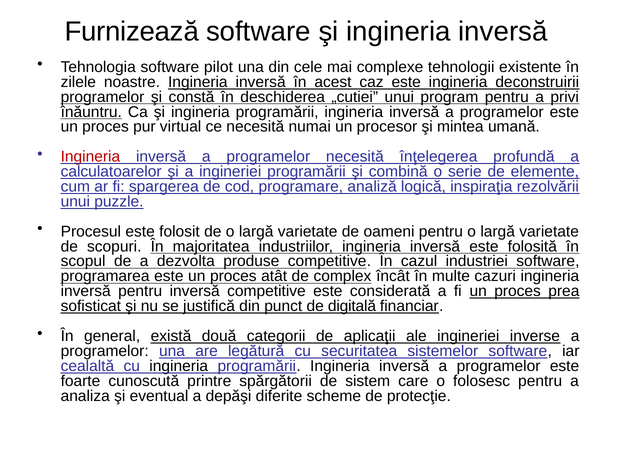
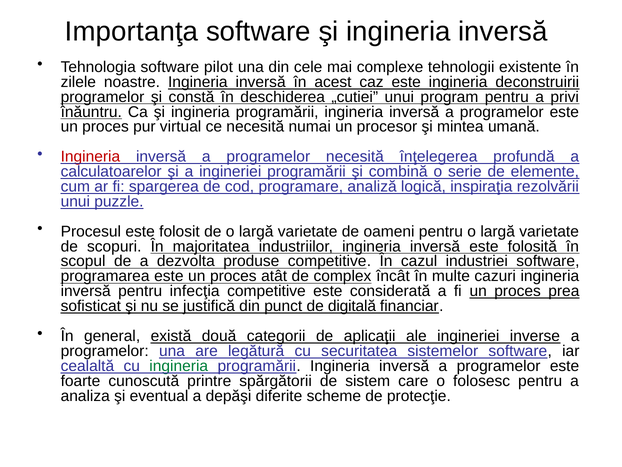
Furnizează: Furnizează -> Importanţa
pentru inversă: inversă -> infecţia
ingineria at (179, 366) colour: black -> green
